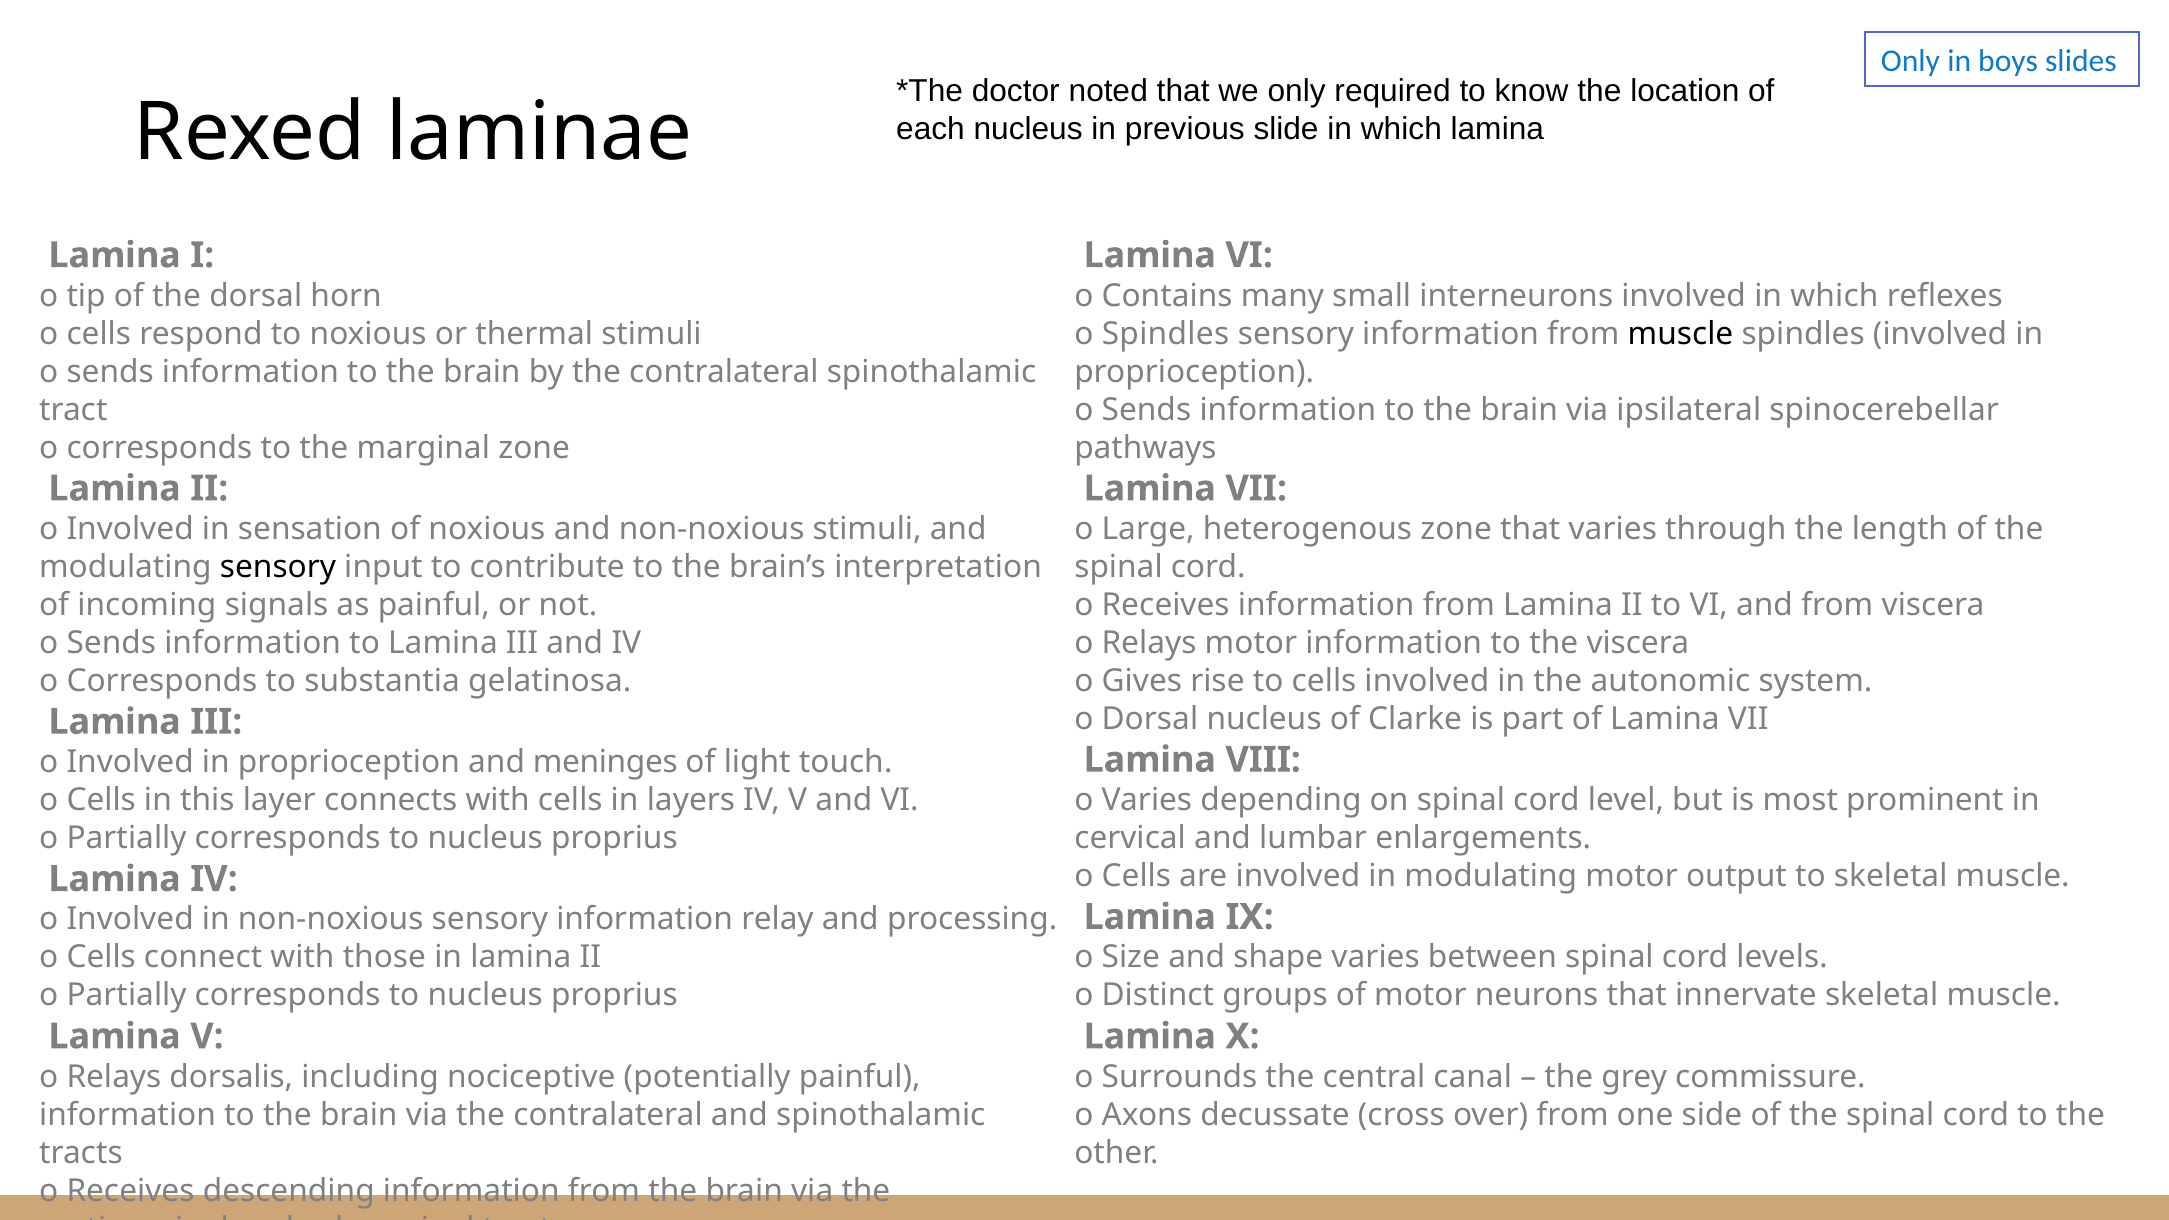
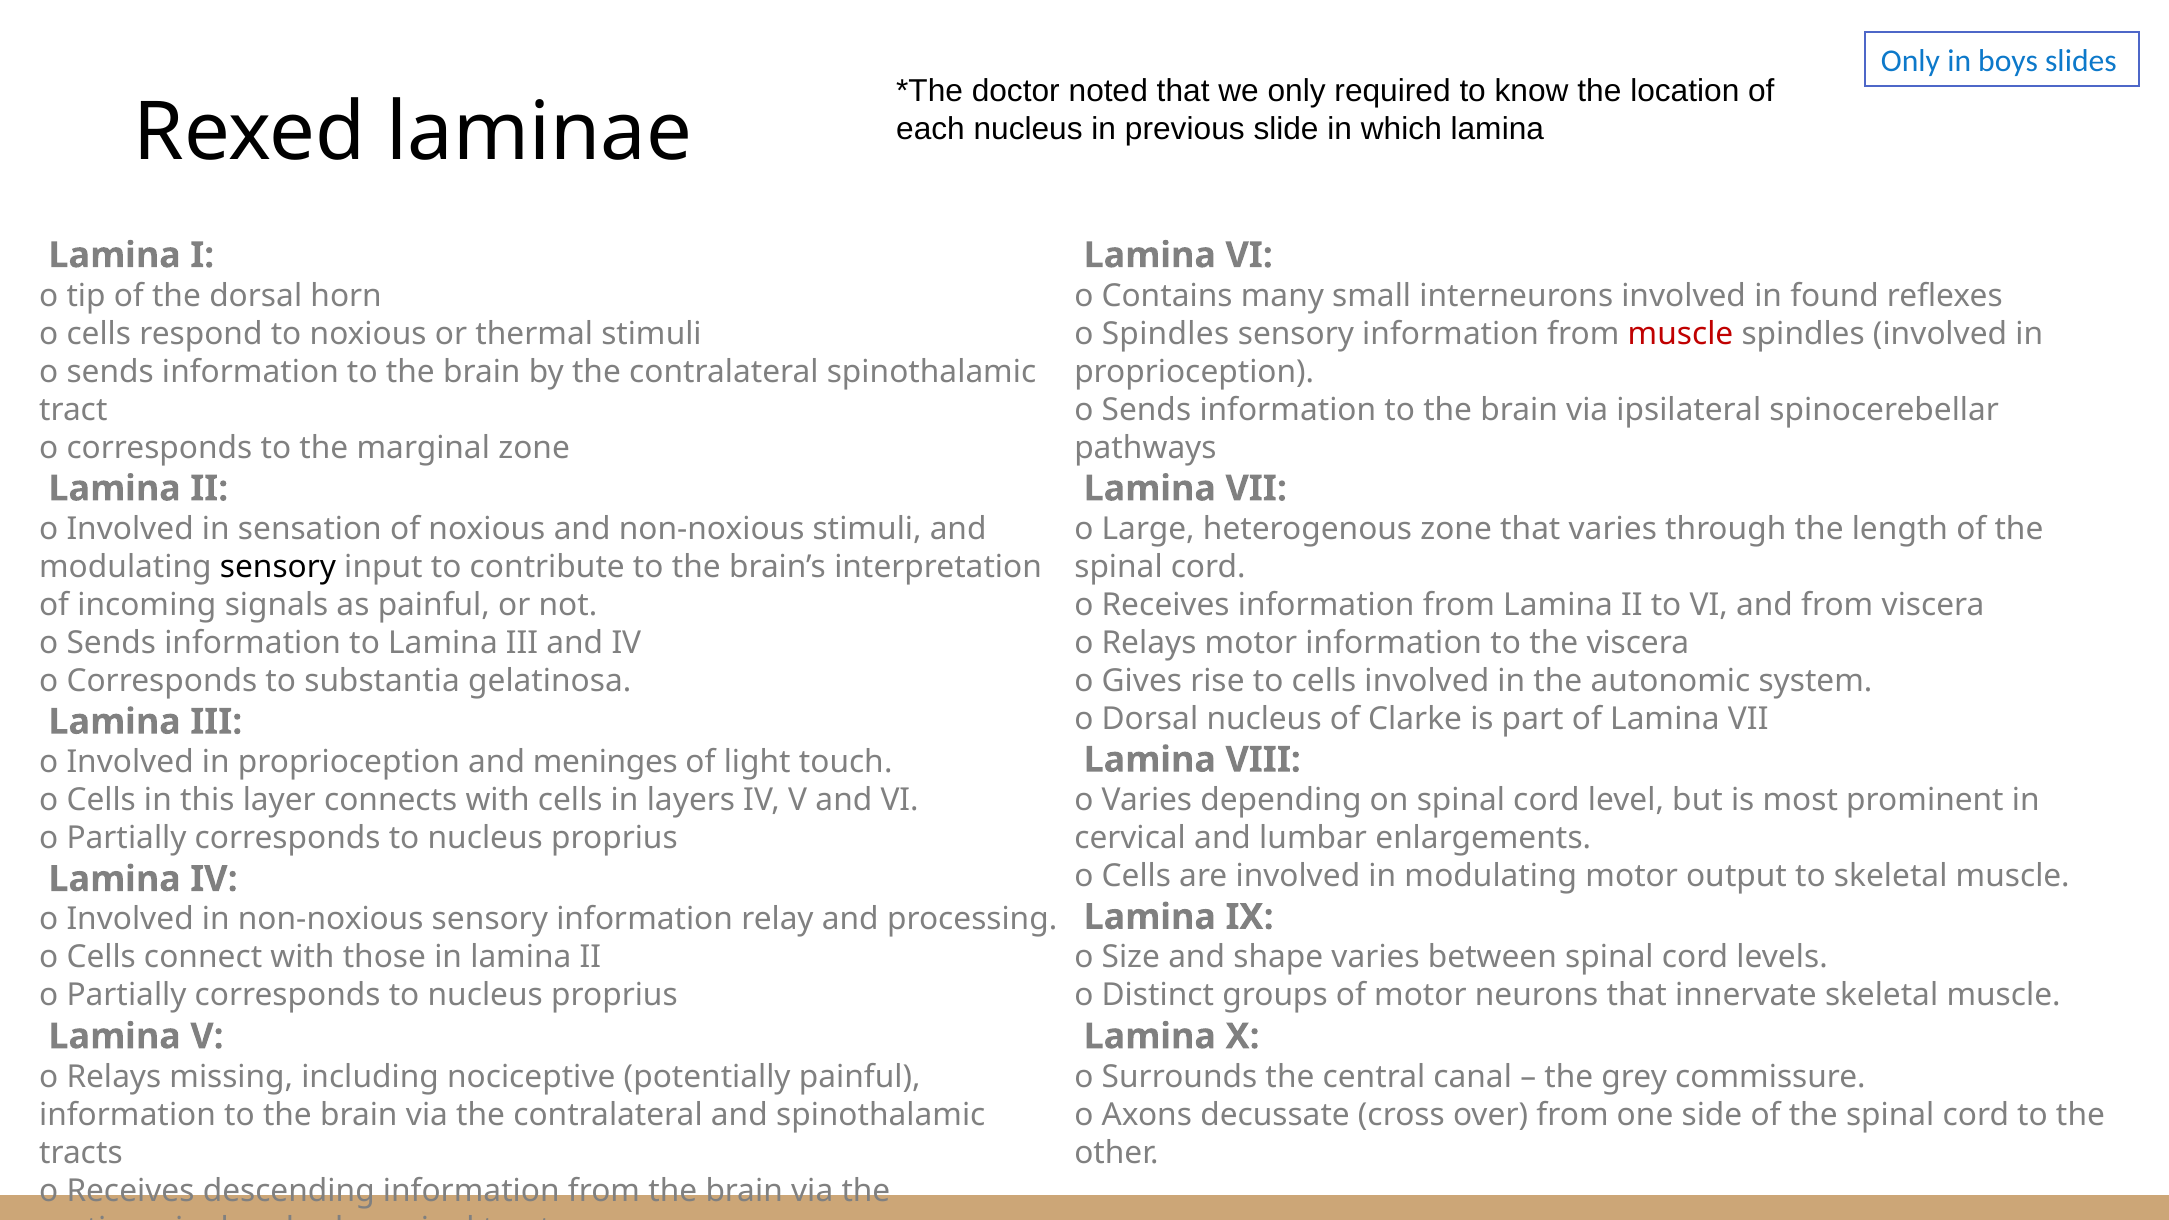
involved in which: which -> found
muscle at (1681, 334) colour: black -> red
dorsalis: dorsalis -> missing
